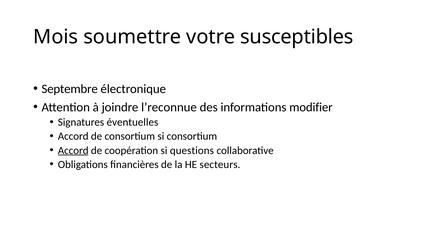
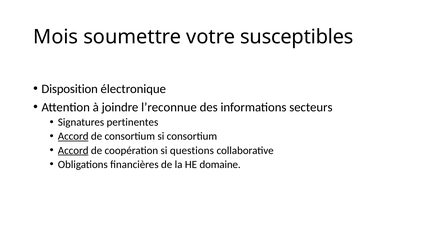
Septembre: Septembre -> Disposition
modifier: modifier -> secteurs
éventuelles: éventuelles -> pertinentes
Accord at (73, 136) underline: none -> present
secteurs: secteurs -> domaine
